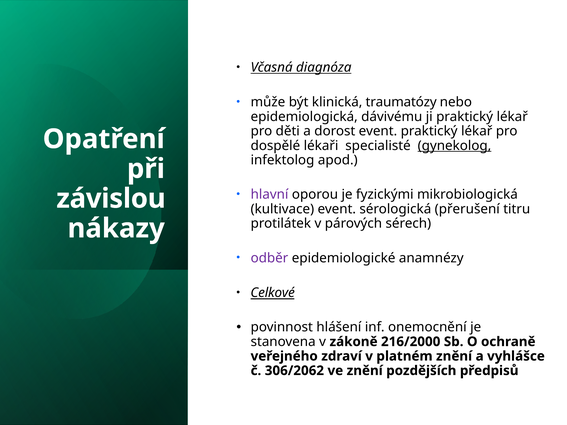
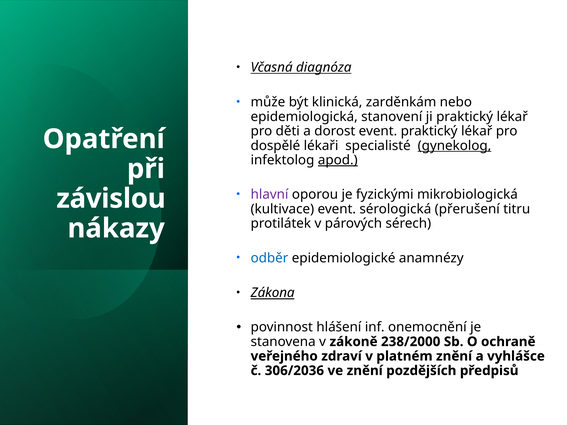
traumatózy: traumatózy -> zarděnkám
dávivému: dávivému -> stanovení
apod underline: none -> present
odběr colour: purple -> blue
Celkové: Celkové -> Zákona
216/2000: 216/2000 -> 238/2000
306/2062: 306/2062 -> 306/2036
